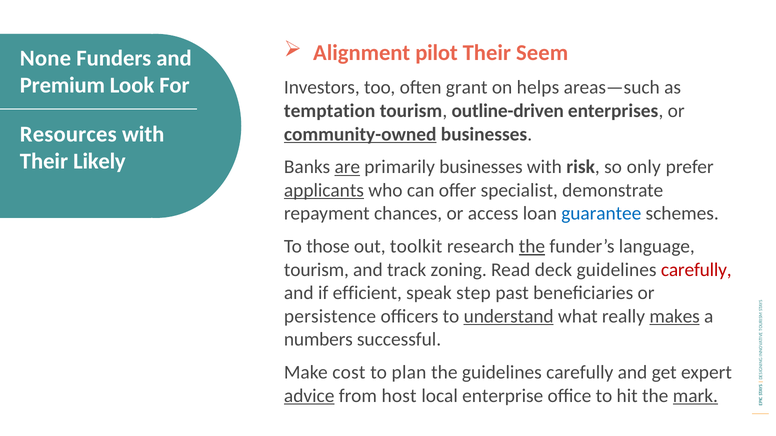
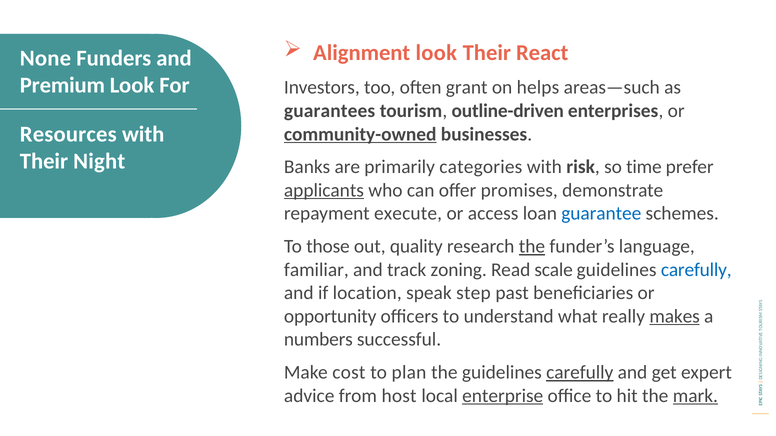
Alignment pilot: pilot -> look
Seem: Seem -> React
temptation: temptation -> guarantees
Likely: Likely -> Night
are underline: present -> none
primarily businesses: businesses -> categories
only: only -> time
specialist: specialist -> promises
chances: chances -> execute
toolkit: toolkit -> quality
tourism at (316, 270): tourism -> familiar
deck: deck -> scale
carefully at (696, 270) colour: red -> blue
efficient: efficient -> location
persistence: persistence -> opportunity
understand underline: present -> none
carefully at (580, 373) underline: none -> present
advice underline: present -> none
enterprise underline: none -> present
